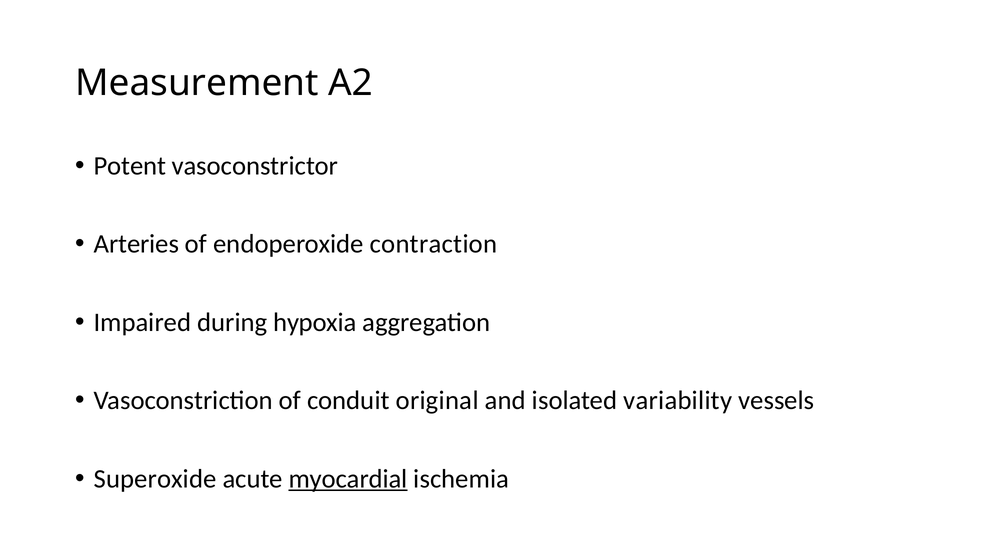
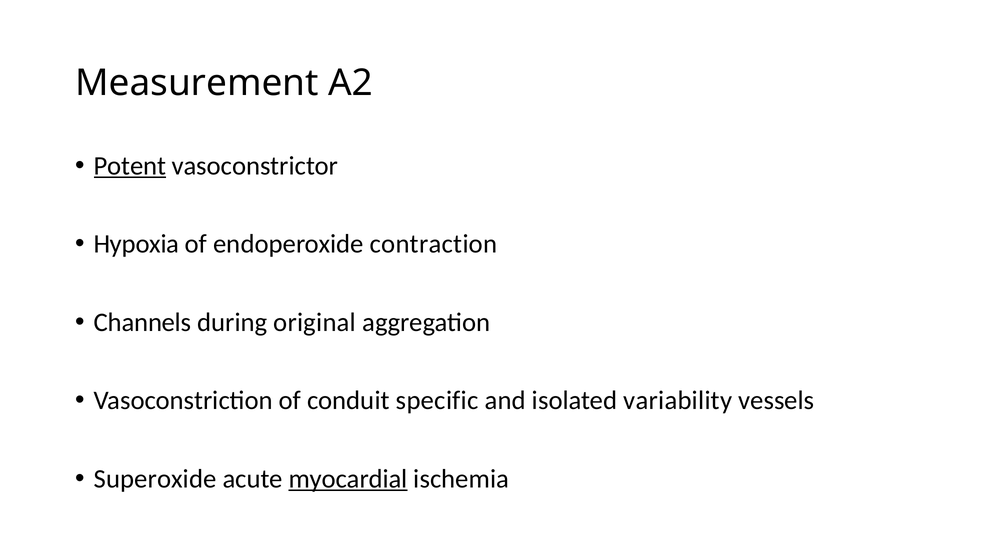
Potent underline: none -> present
Arteries: Arteries -> Hypoxia
Impaired: Impaired -> Channels
hypoxia: hypoxia -> original
original: original -> specific
